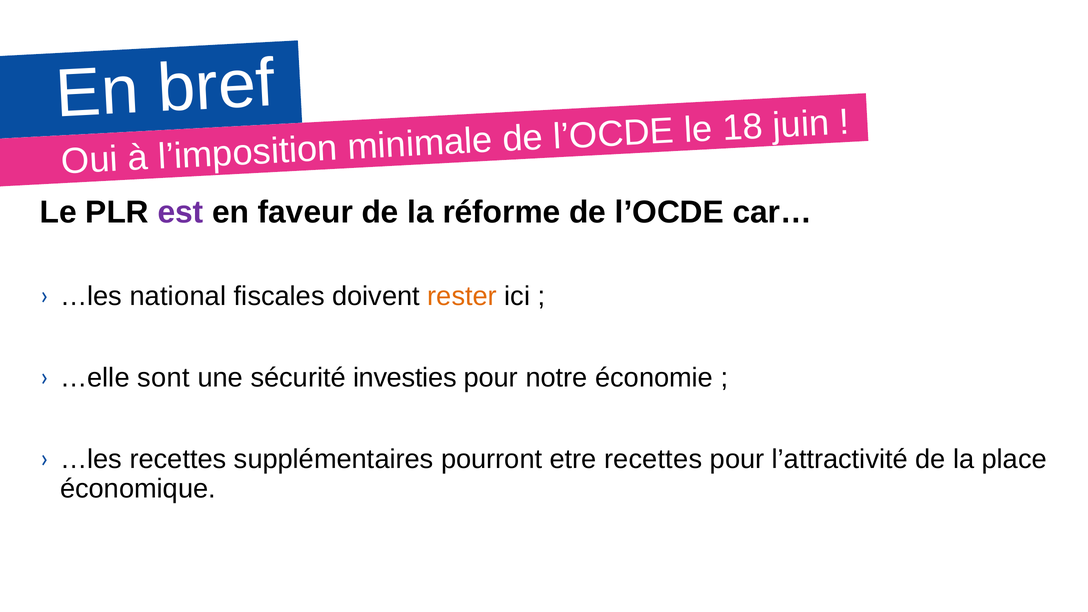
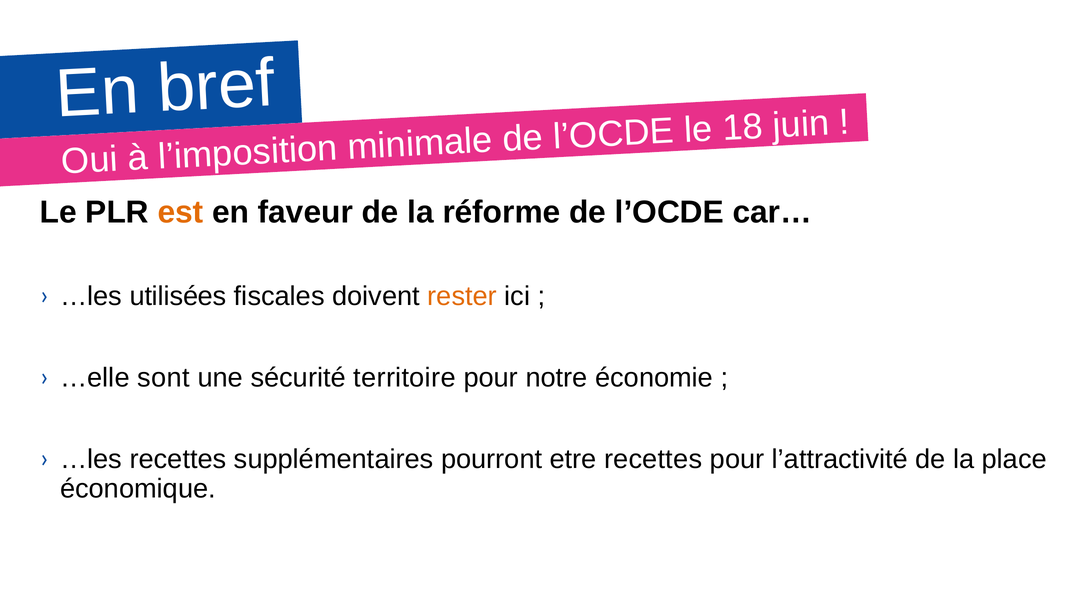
est colour: purple -> orange
national: national -> utilisées
investies: investies -> territoire
